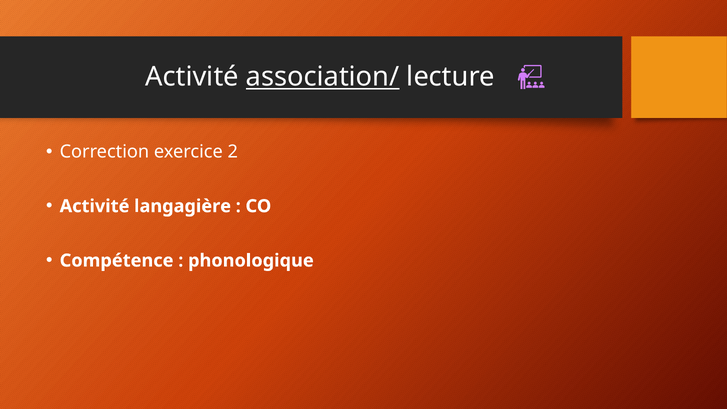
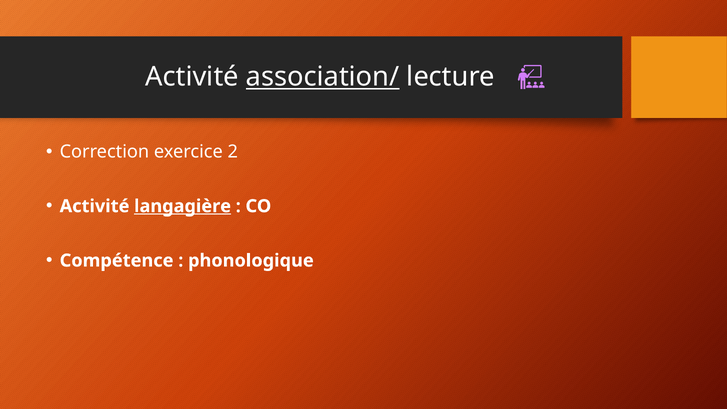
langagière underline: none -> present
